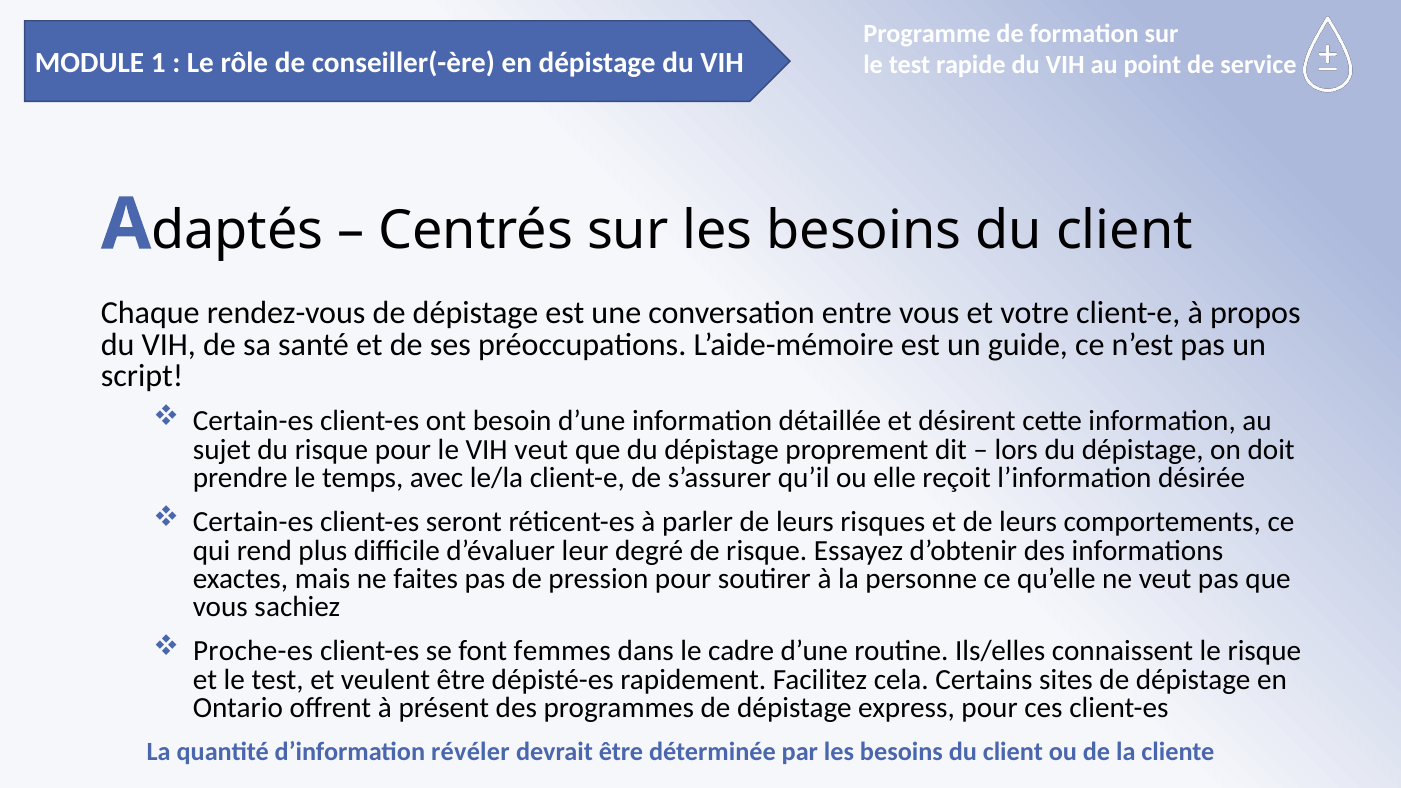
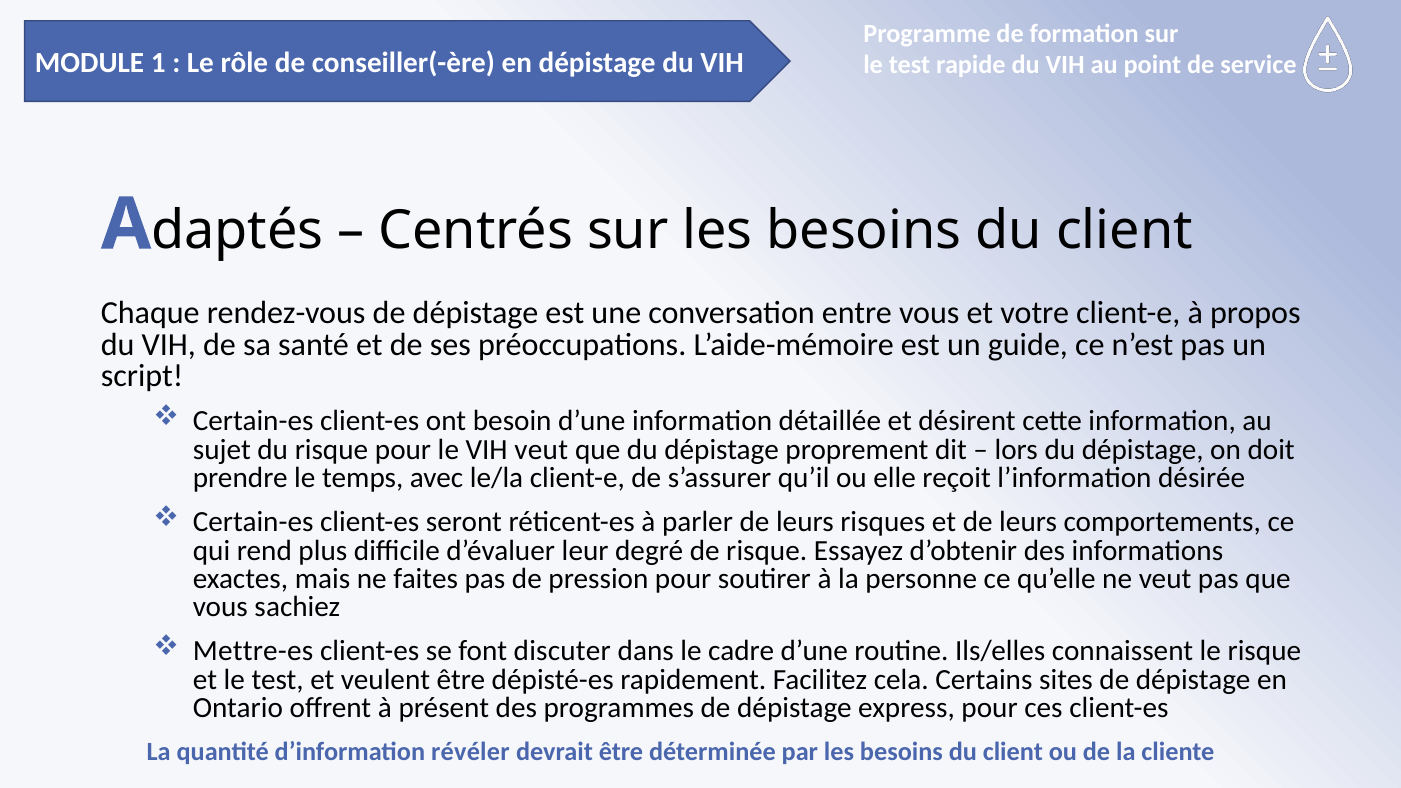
Proche-es: Proche-es -> Mettre-es
femmes: femmes -> discuter
